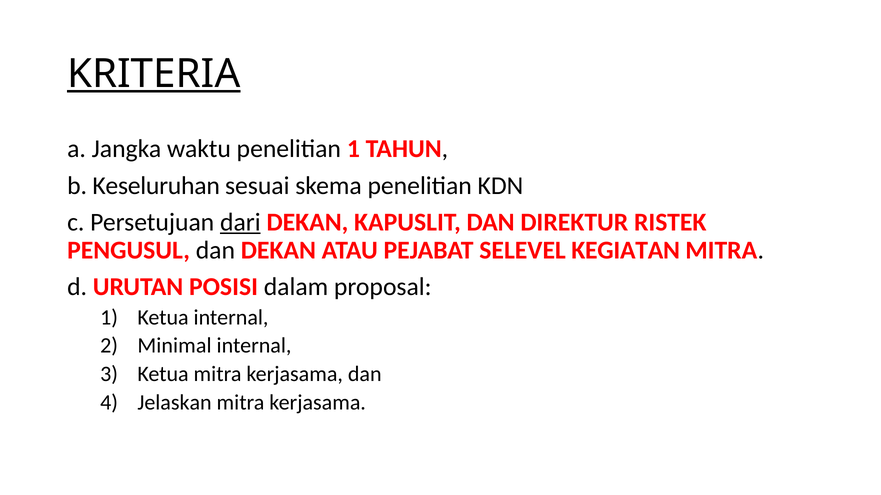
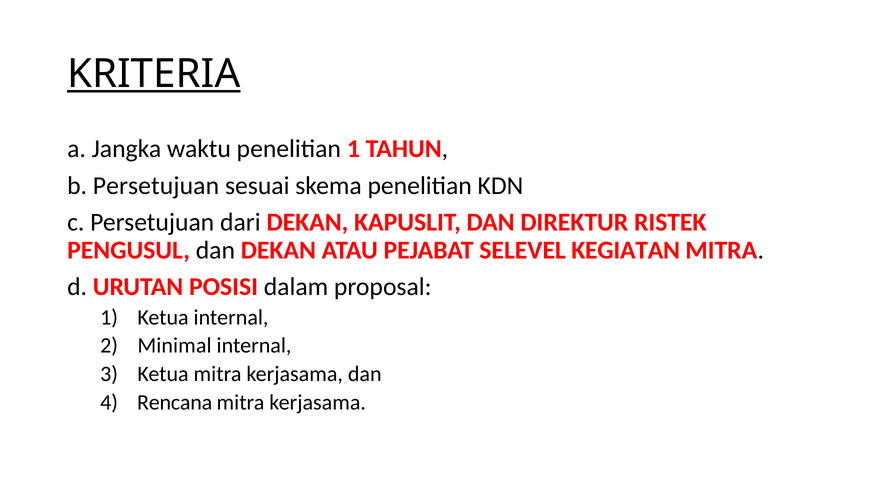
b Keseluruhan: Keseluruhan -> Persetujuan
dari underline: present -> none
Jelaskan: Jelaskan -> Rencana
